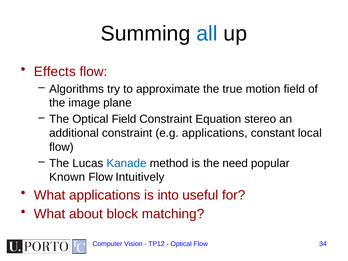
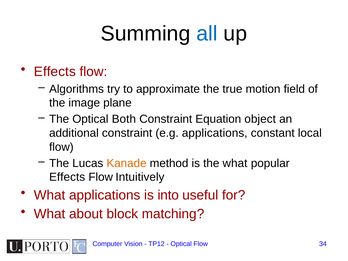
Optical Field: Field -> Both
stereo: stereo -> object
Kanade colour: blue -> orange
the need: need -> what
Known at (67, 177): Known -> Effects
